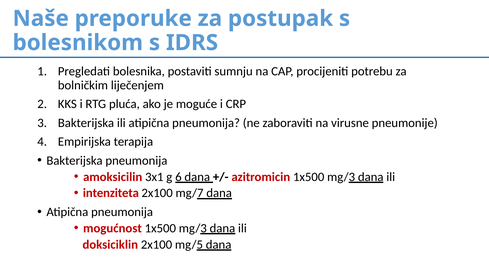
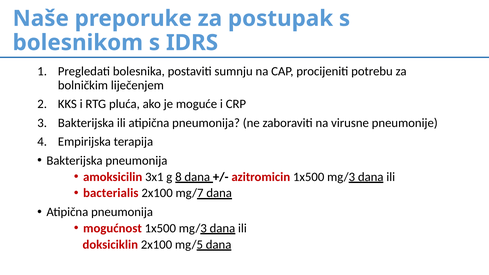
6: 6 -> 8
intenziteta: intenziteta -> bacterialis
